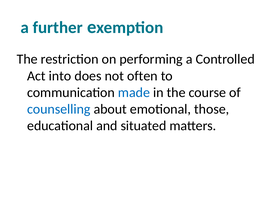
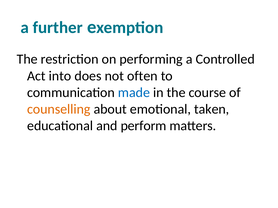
counselling colour: blue -> orange
those: those -> taken
situated: situated -> perform
